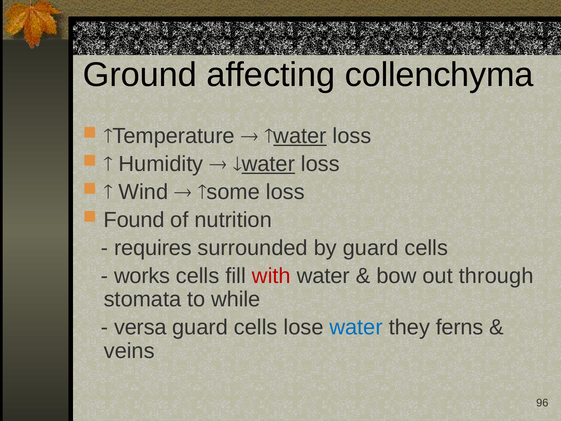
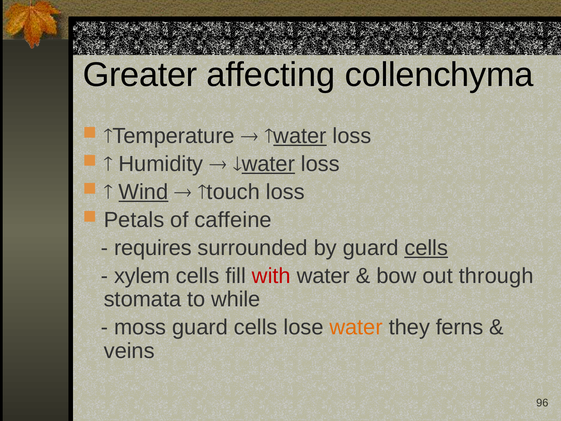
Ground: Ground -> Greater
Wind underline: none -> present
some: some -> touch
Found: Found -> Petals
nutrition: nutrition -> caffeine
cells at (426, 248) underline: none -> present
works: works -> xylem
versa: versa -> moss
water at (356, 327) colour: blue -> orange
